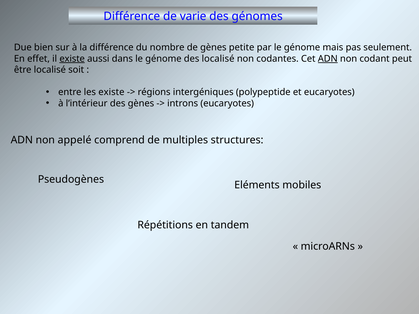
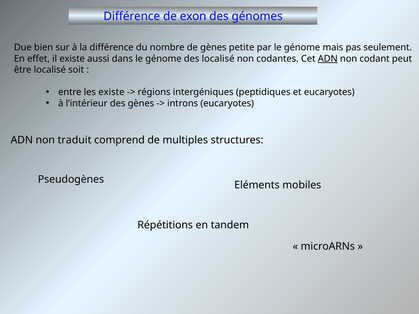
varie: varie -> exon
existe at (72, 59) underline: present -> none
polypeptide: polypeptide -> peptidiques
appelé: appelé -> traduit
